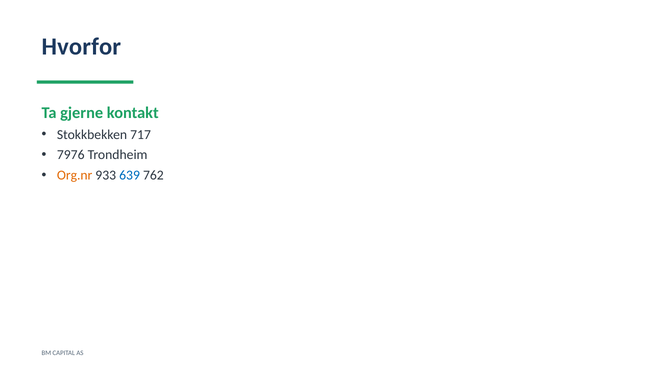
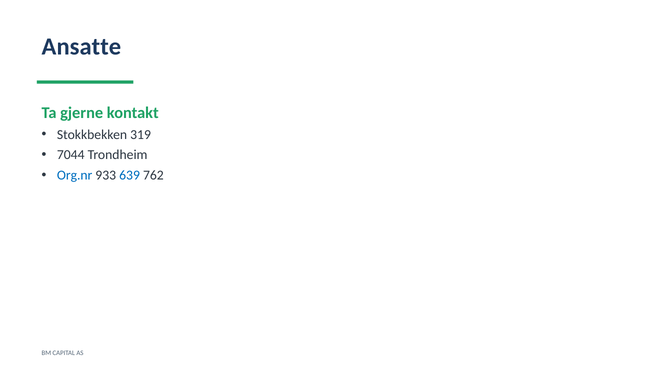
Hvorfor: Hvorfor -> Ansatte
717: 717 -> 319
7976: 7976 -> 7044
Org.nr colour: orange -> blue
